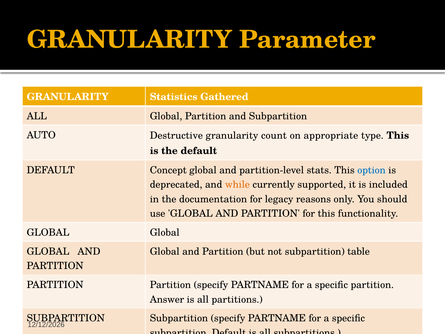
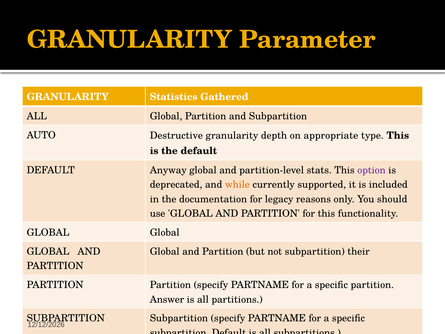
count: count -> depth
Concept: Concept -> Anyway
option colour: blue -> purple
table: table -> their
